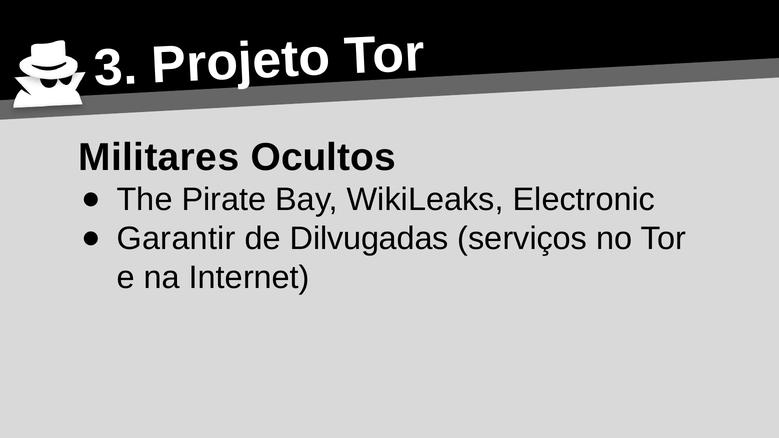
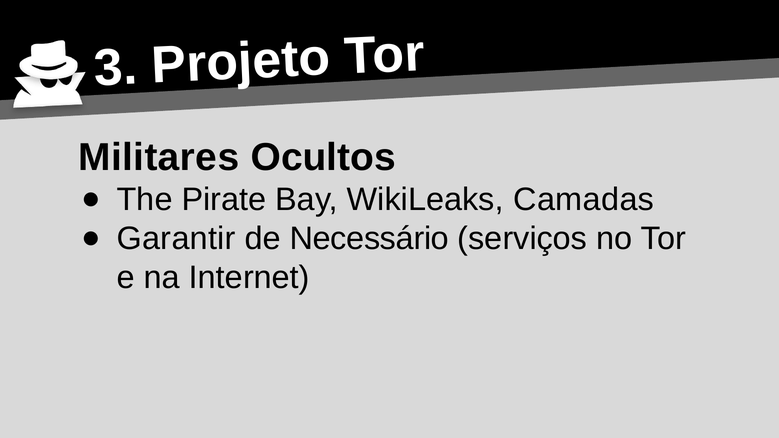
Electronic: Electronic -> Camadas
Dilvugadas: Dilvugadas -> Necessário
